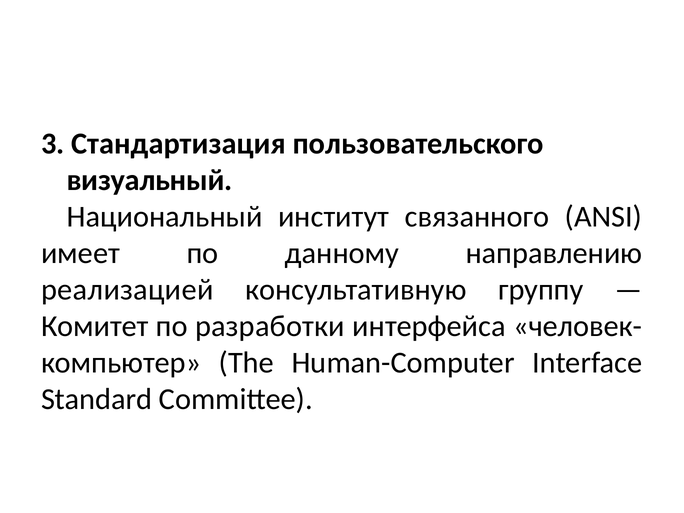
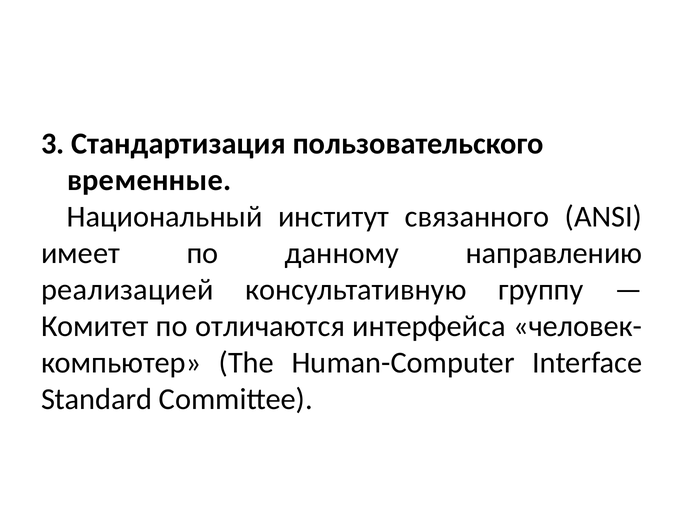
визуальный: визуальный -> временные
разработки: разработки -> отличаются
